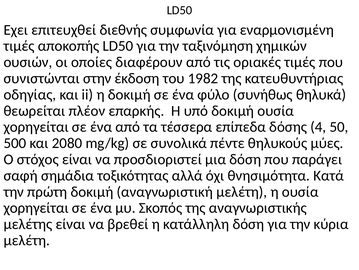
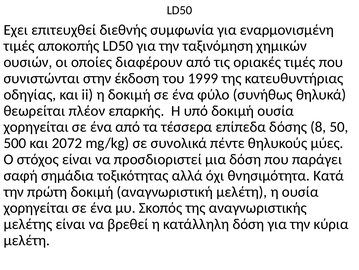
1982: 1982 -> 1999
4: 4 -> 8
2080: 2080 -> 2072
